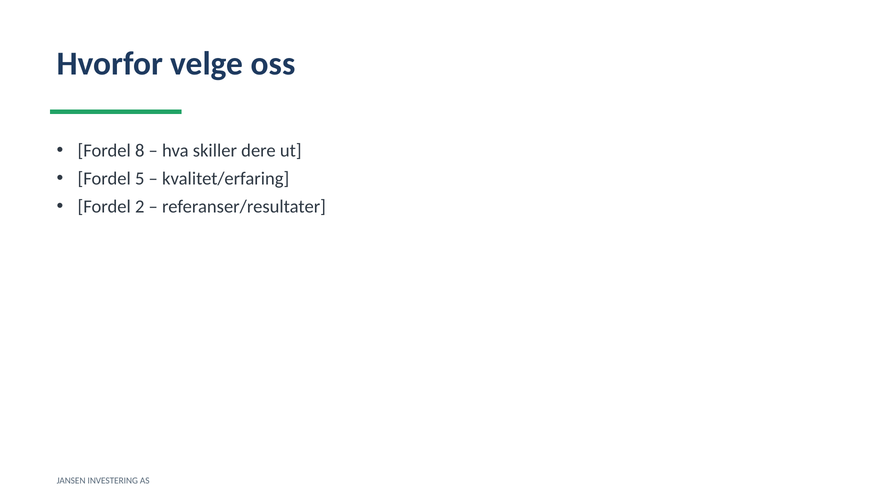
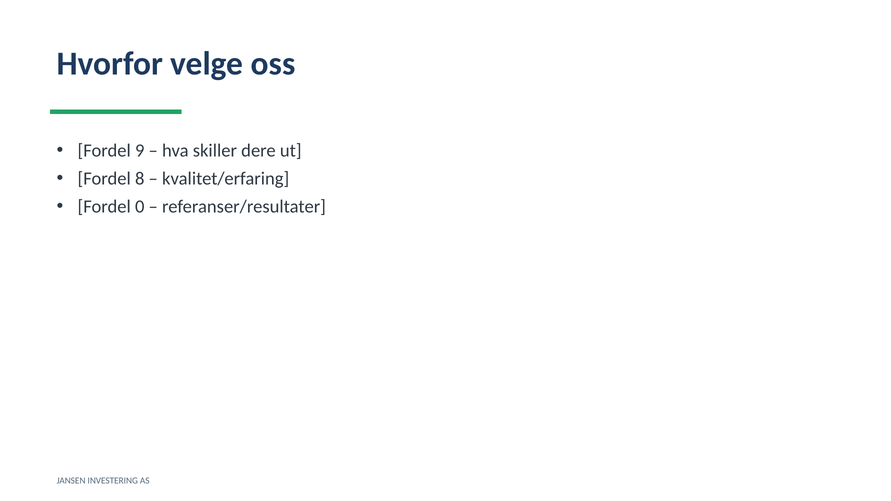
8: 8 -> 9
5: 5 -> 8
2: 2 -> 0
